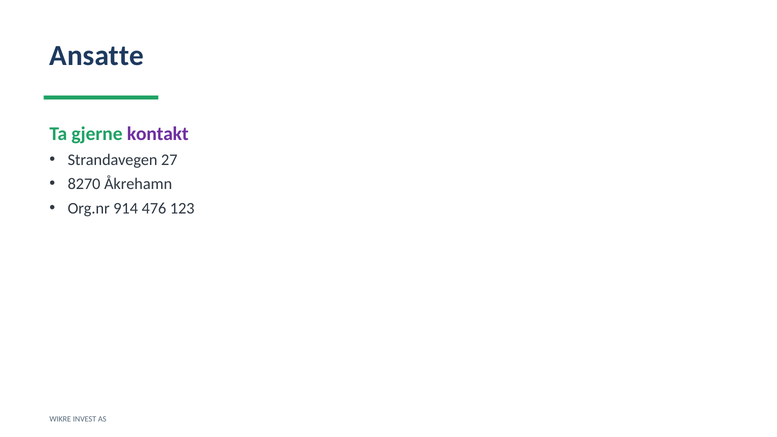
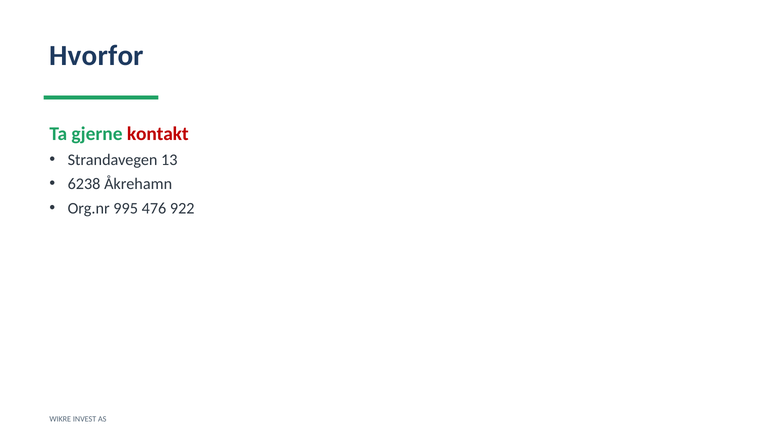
Ansatte: Ansatte -> Hvorfor
kontakt colour: purple -> red
27: 27 -> 13
8270: 8270 -> 6238
914: 914 -> 995
123: 123 -> 922
